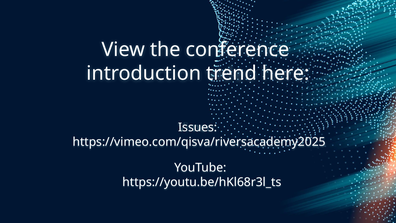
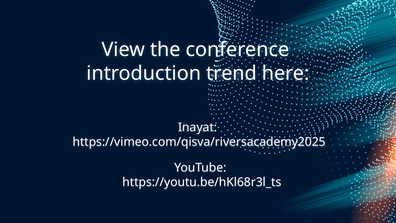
Issues: Issues -> Inayat
